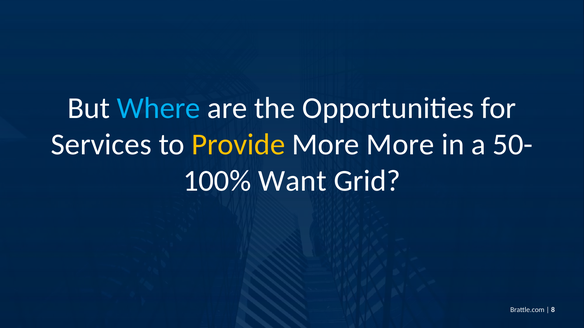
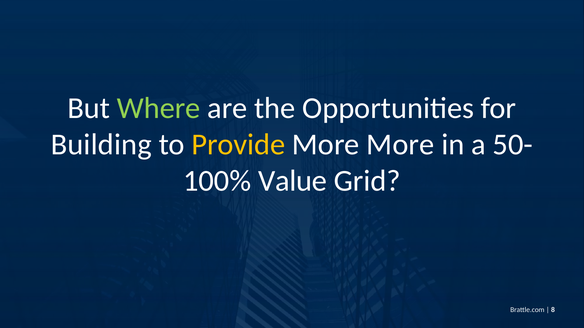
Where colour: light blue -> light green
Services: Services -> Building
Want: Want -> Value
